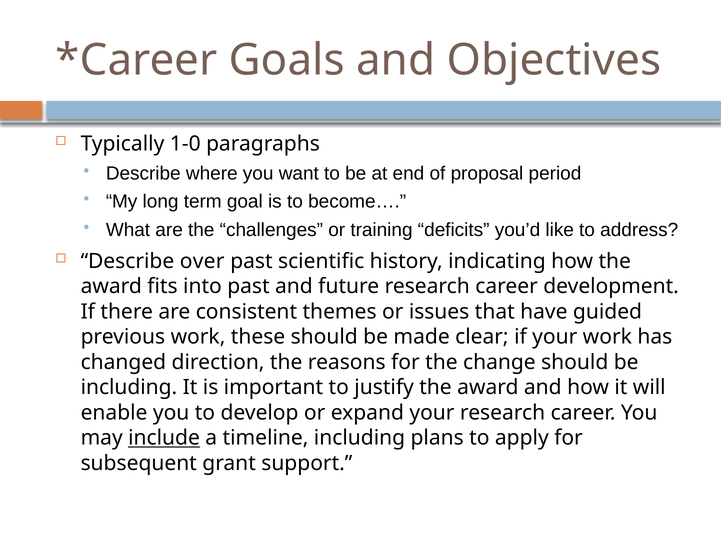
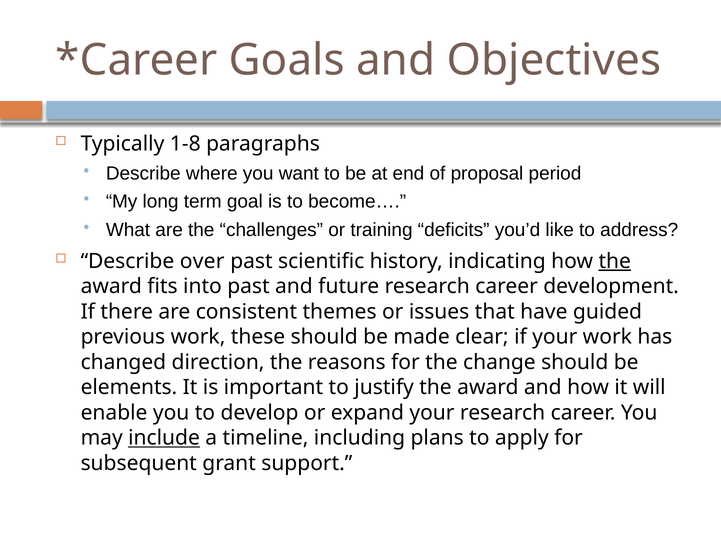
1-0: 1-0 -> 1-8
the at (615, 261) underline: none -> present
including at (129, 387): including -> elements
